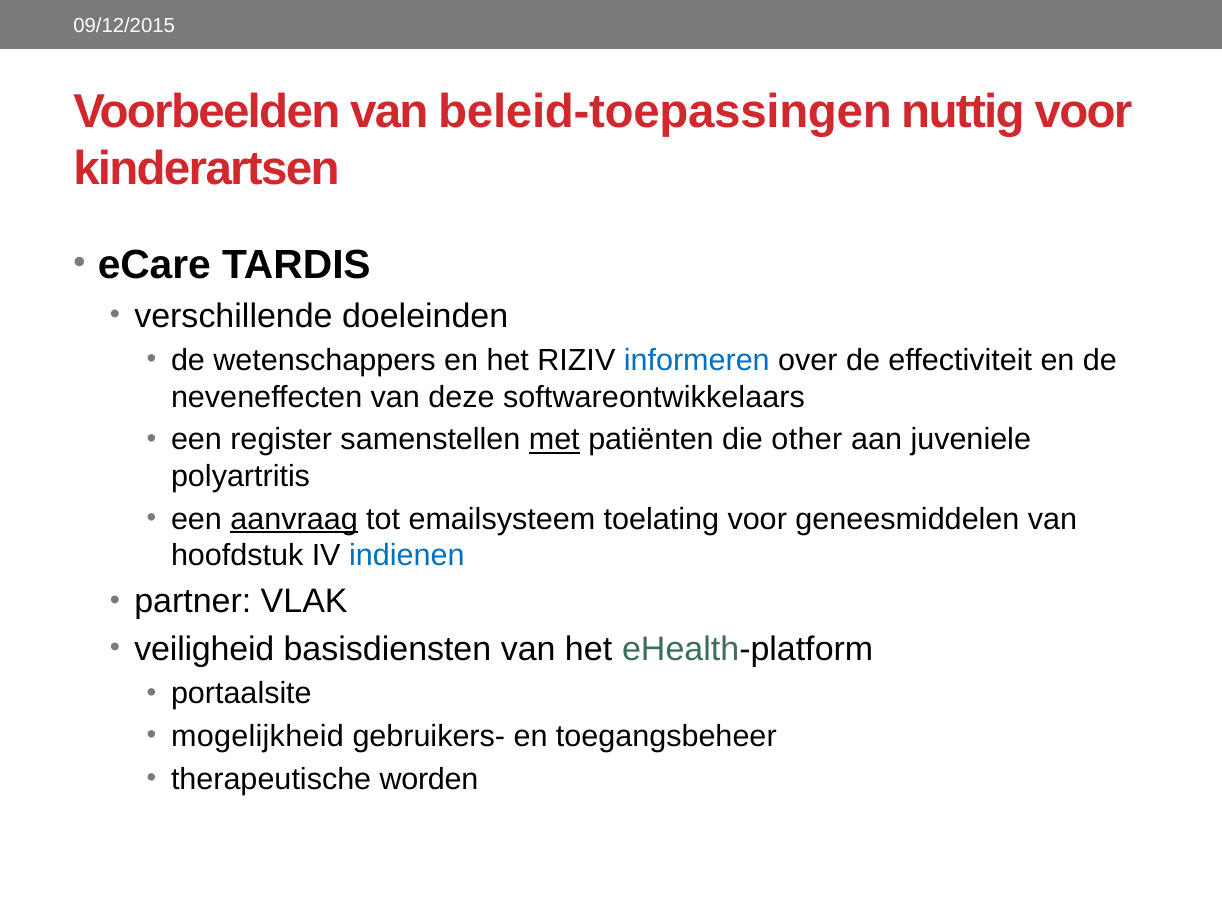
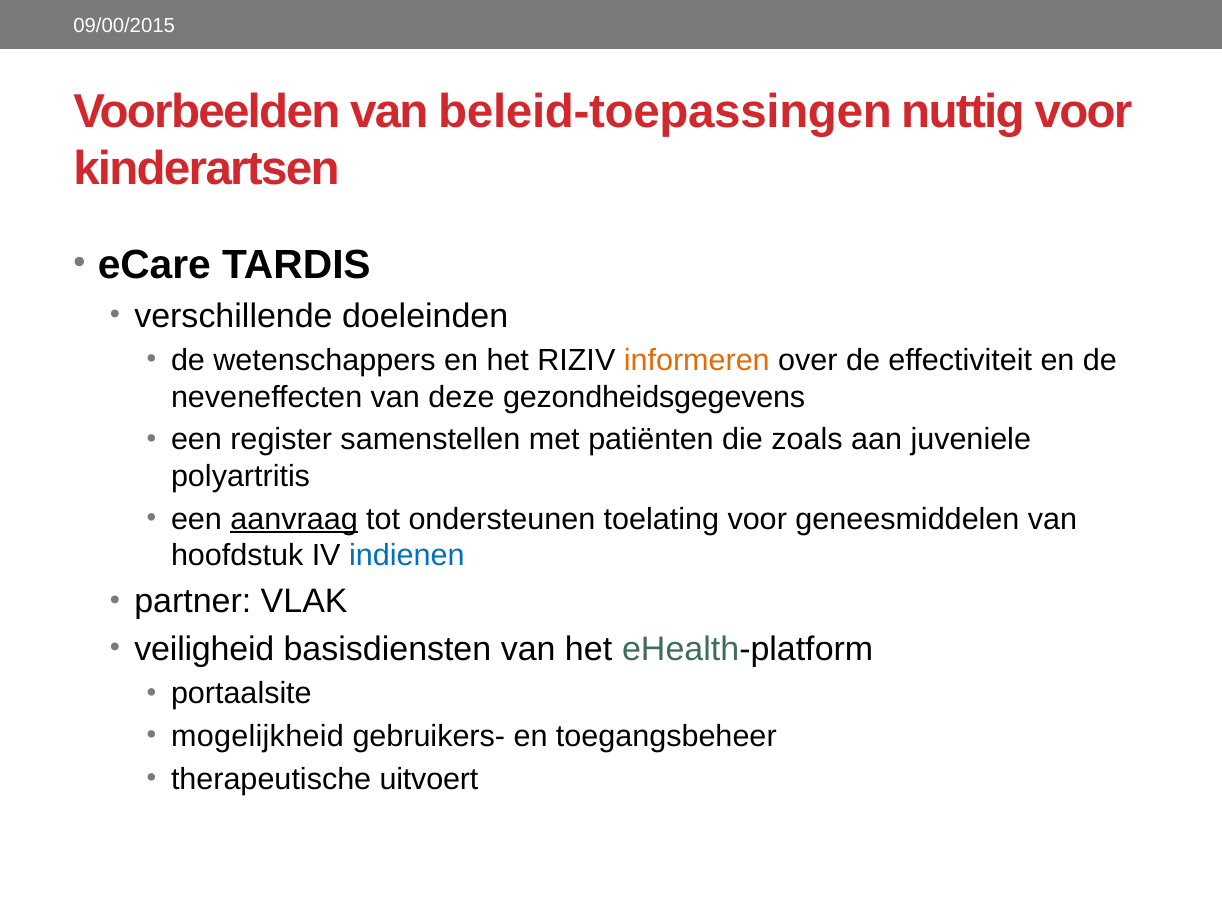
09/12/2015: 09/12/2015 -> 09/00/2015
informeren colour: blue -> orange
softwareontwikkelaars: softwareontwikkelaars -> gezondheidsgegevens
met underline: present -> none
other: other -> zoals
emailsysteem: emailsysteem -> ondersteunen
worden: worden -> uitvoert
